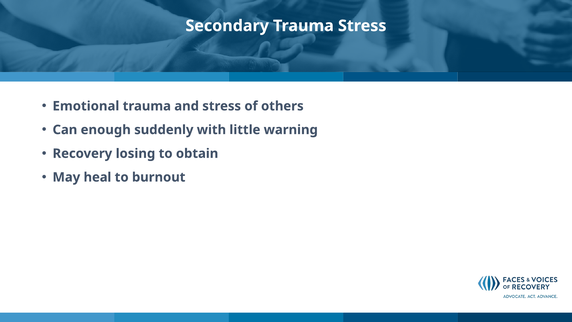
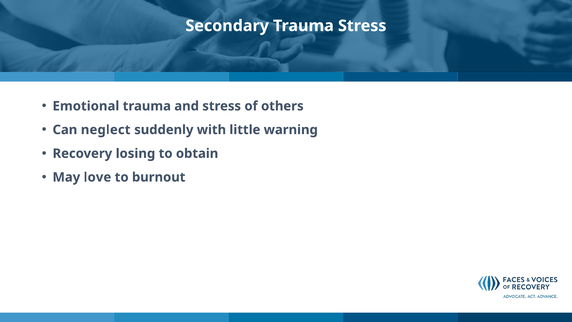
enough: enough -> neglect
heal: heal -> love
